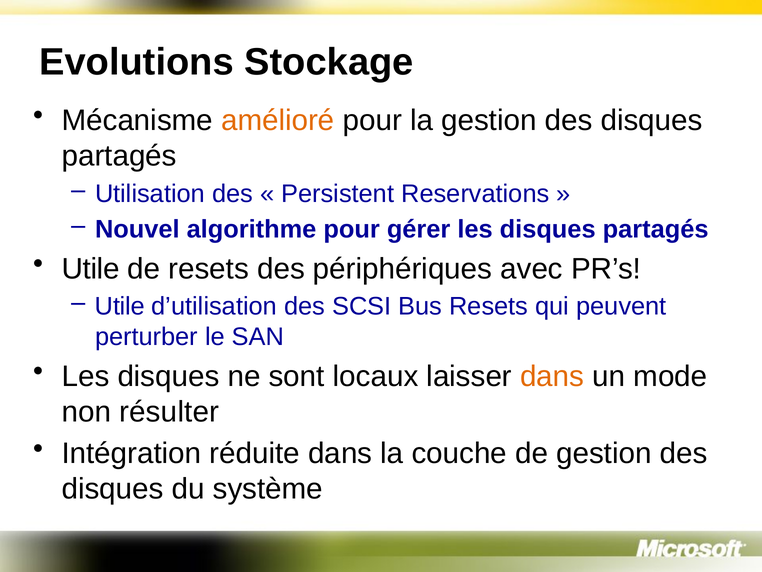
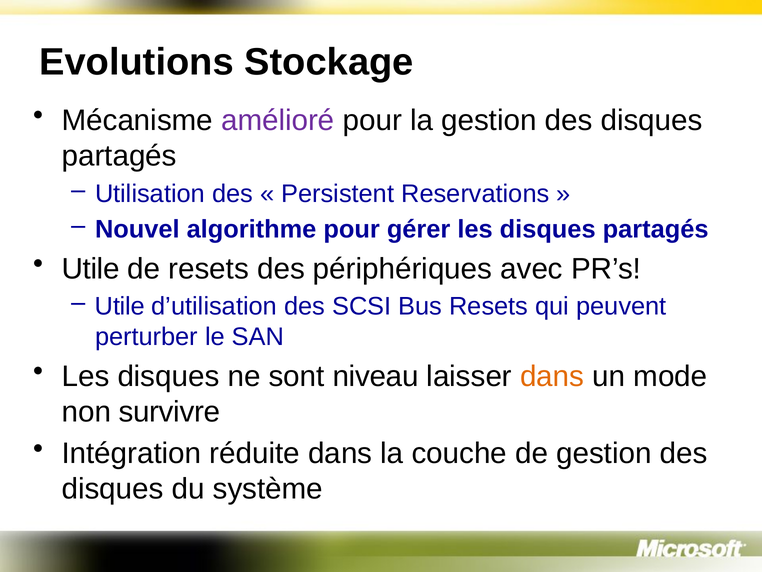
amélioré colour: orange -> purple
locaux: locaux -> niveau
résulter: résulter -> survivre
